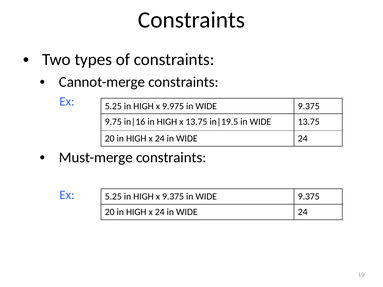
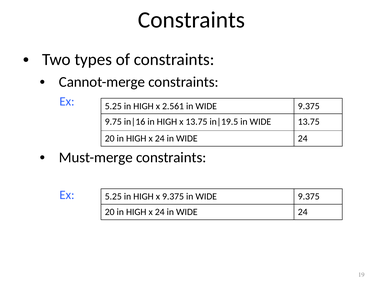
9.975: 9.975 -> 2.561
